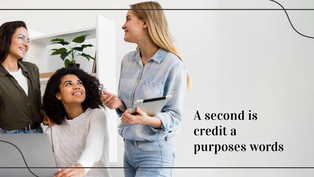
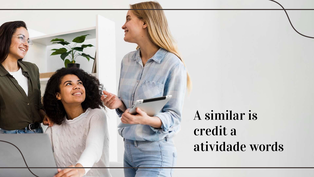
second: second -> similar
purposes: purposes -> atividade
